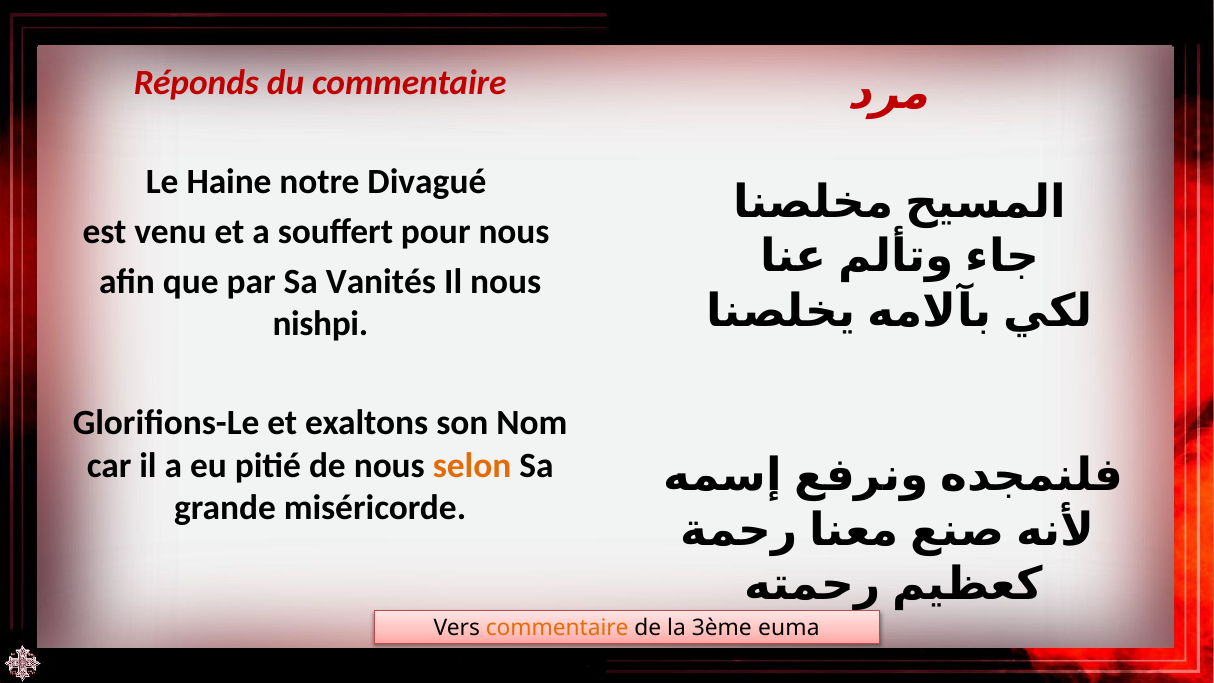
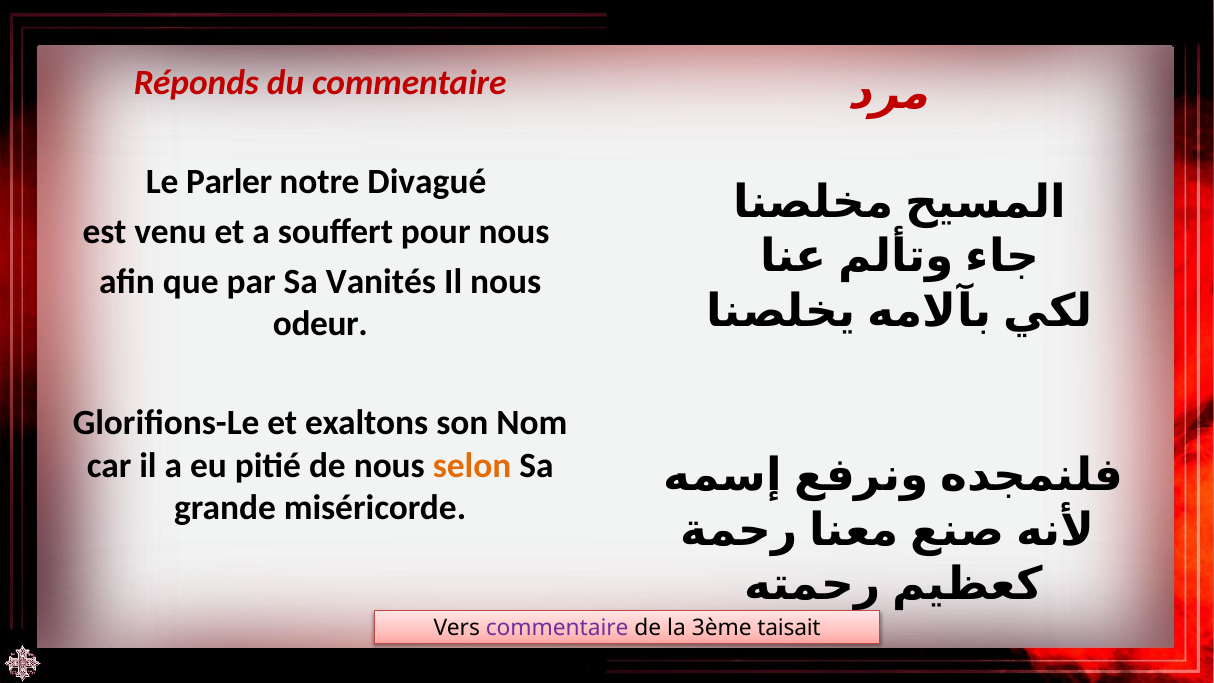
Haine: Haine -> Parler
nishpi: nishpi -> odeur
commentaire at (557, 628) colour: orange -> purple
euma: euma -> taisait
